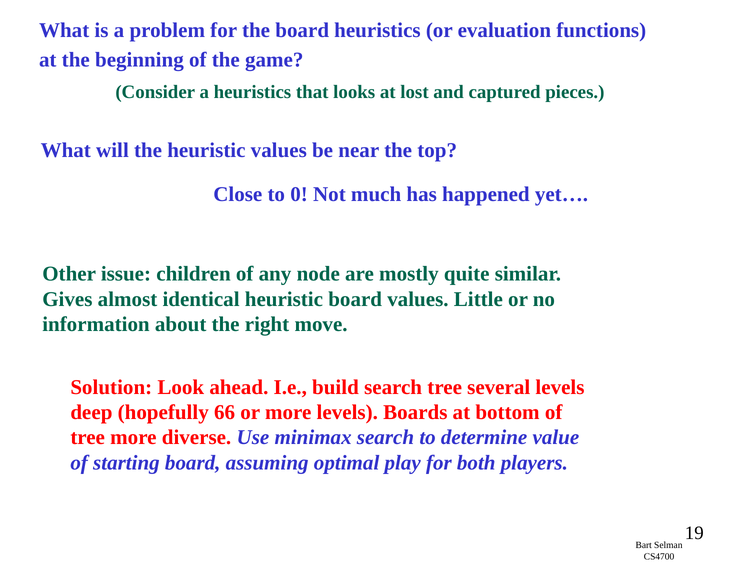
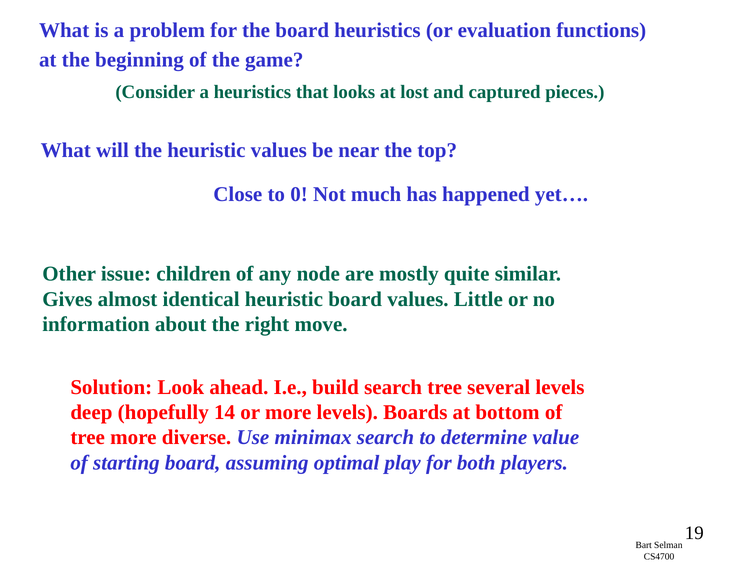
66: 66 -> 14
